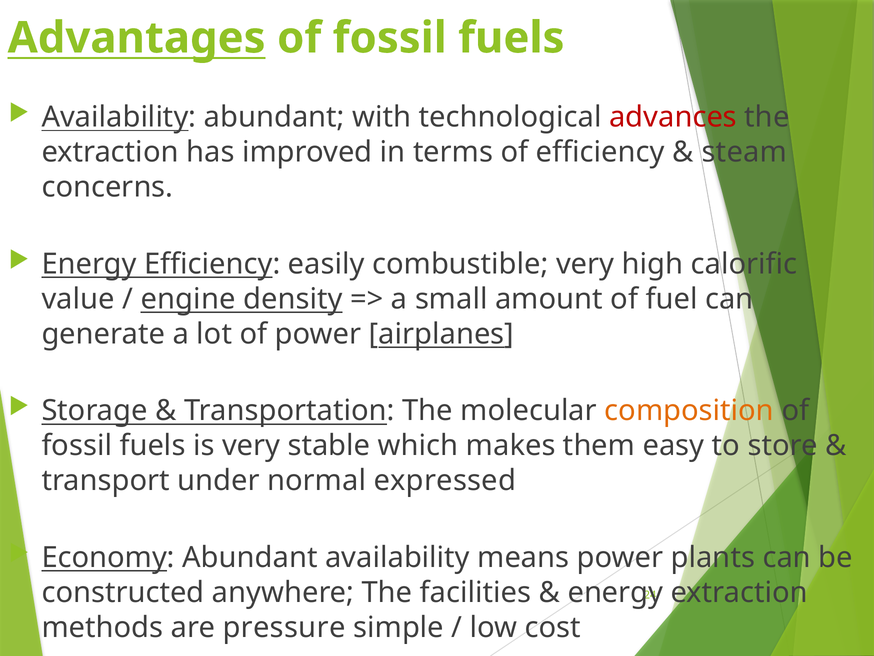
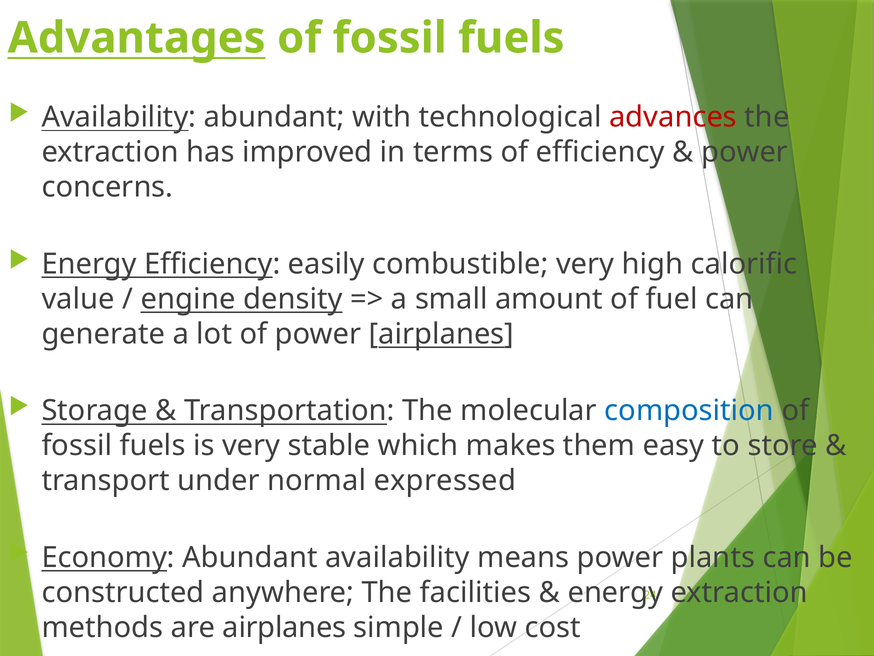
steam at (744, 152): steam -> power
composition colour: orange -> blue
are pressure: pressure -> airplanes
